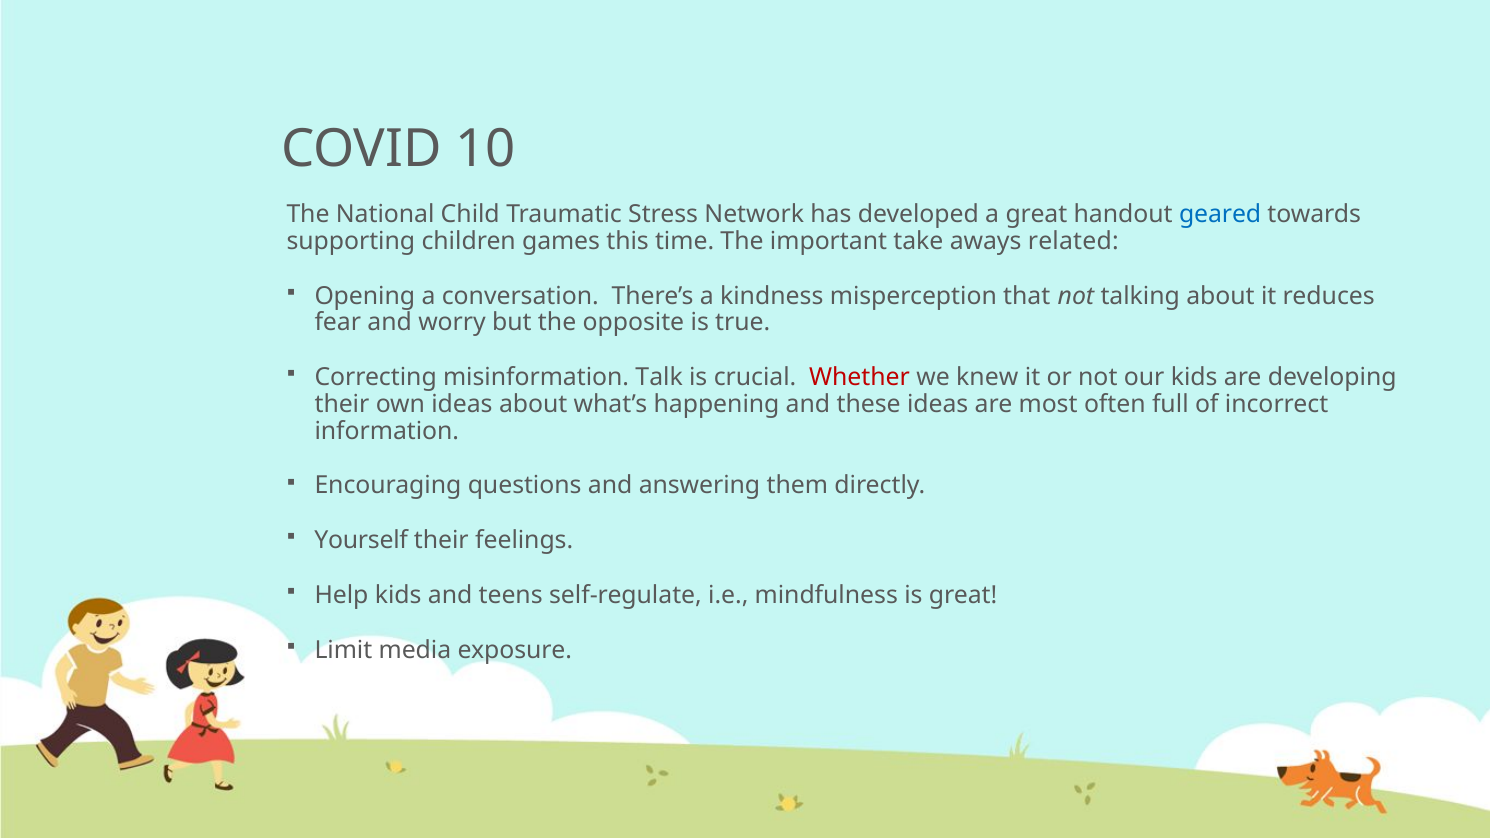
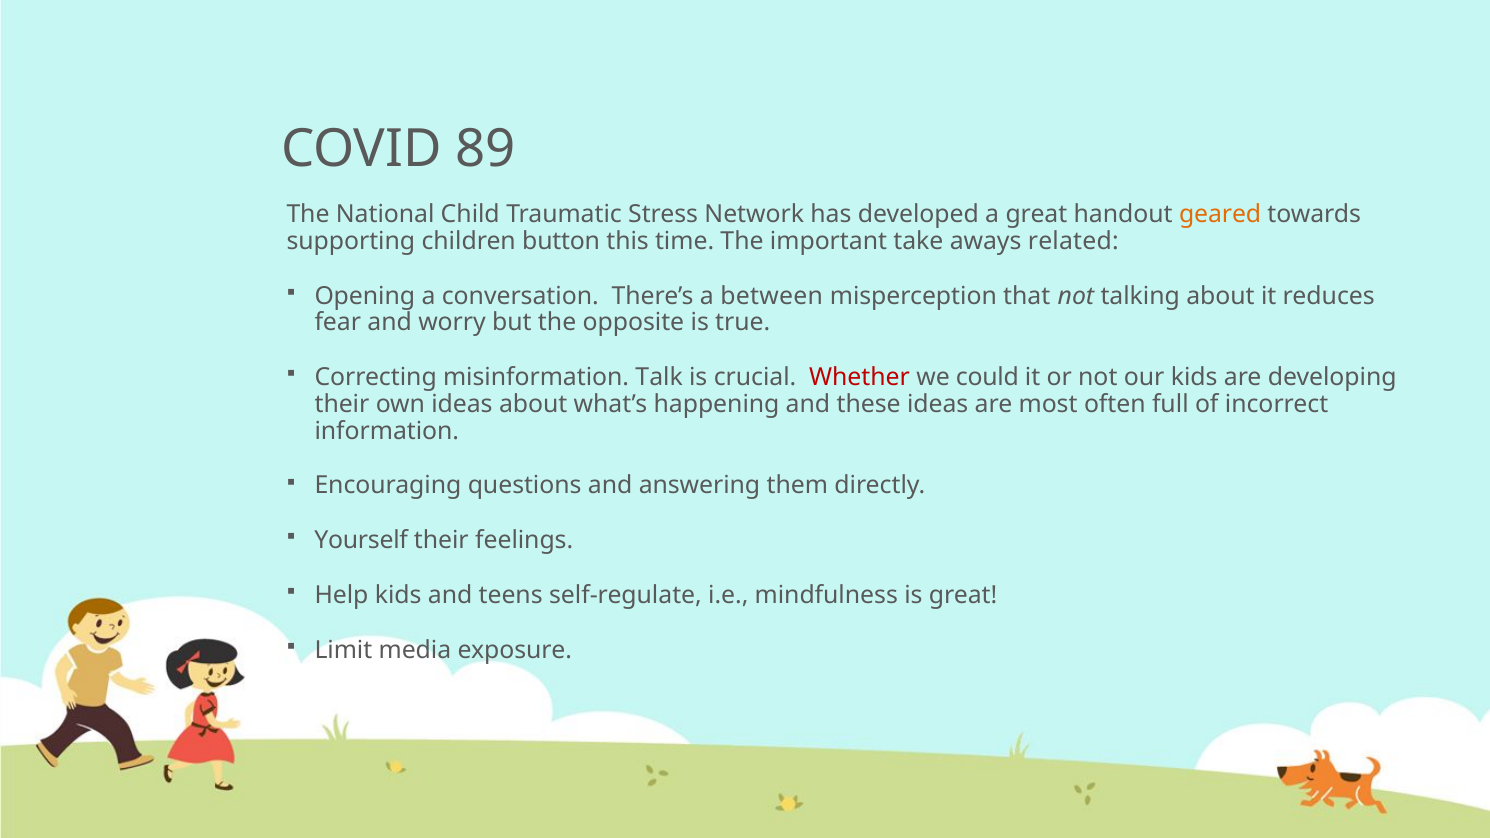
10: 10 -> 89
geared colour: blue -> orange
games: games -> button
kindness: kindness -> between
knew: knew -> could
